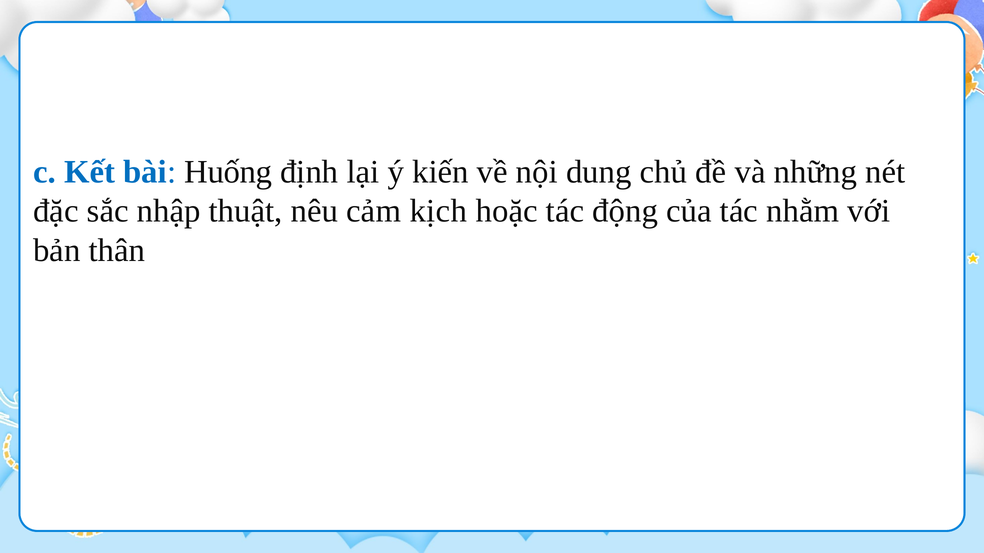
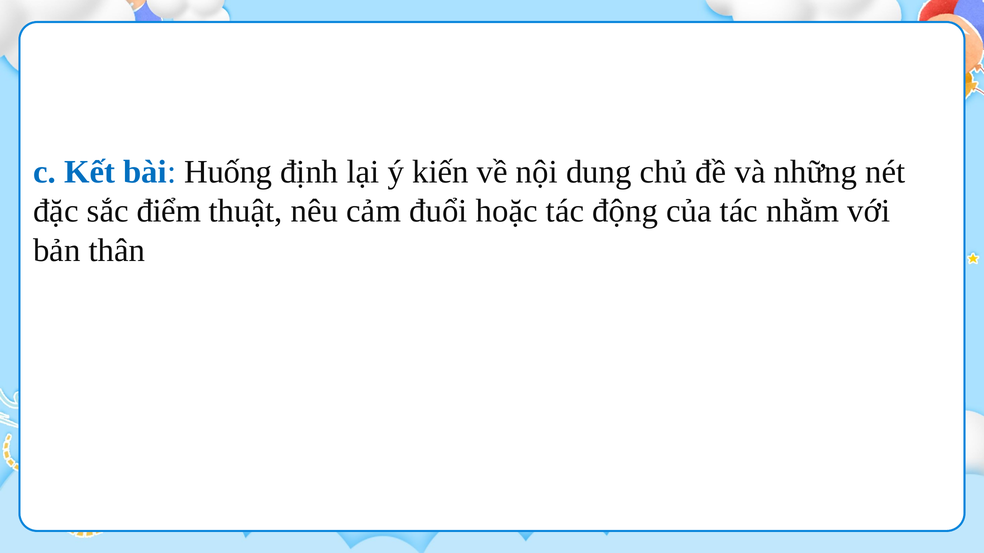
nhập: nhập -> điểm
kịch: kịch -> đuổi
